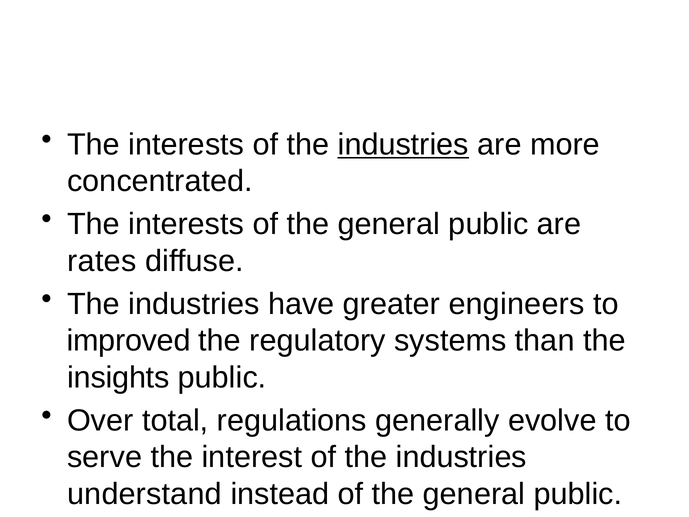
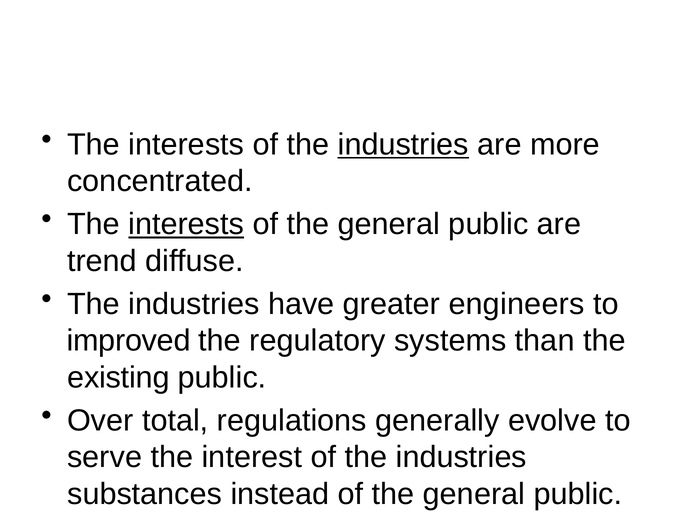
interests at (186, 224) underline: none -> present
rates: rates -> trend
insights: insights -> existing
understand: understand -> substances
